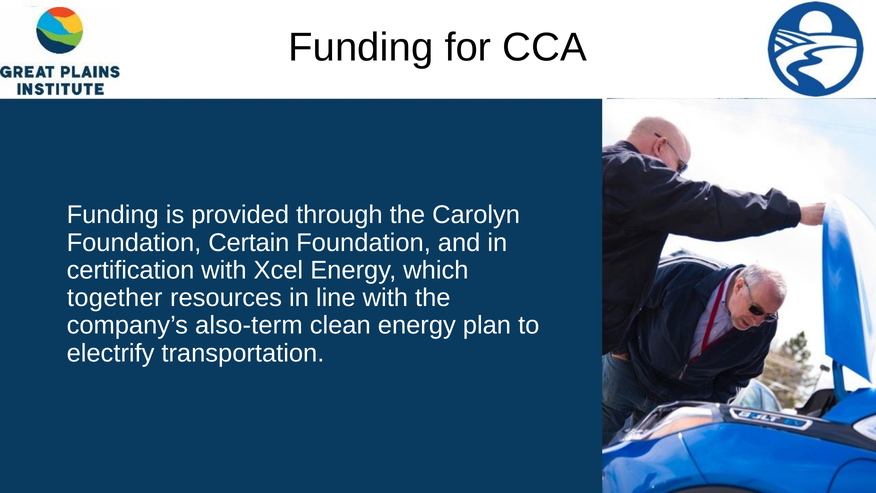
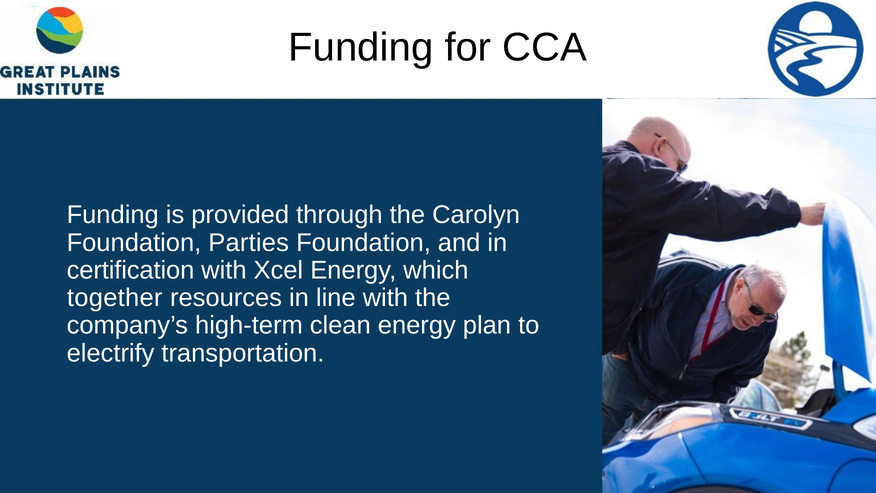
Certain: Certain -> Parties
also-term: also-term -> high-term
